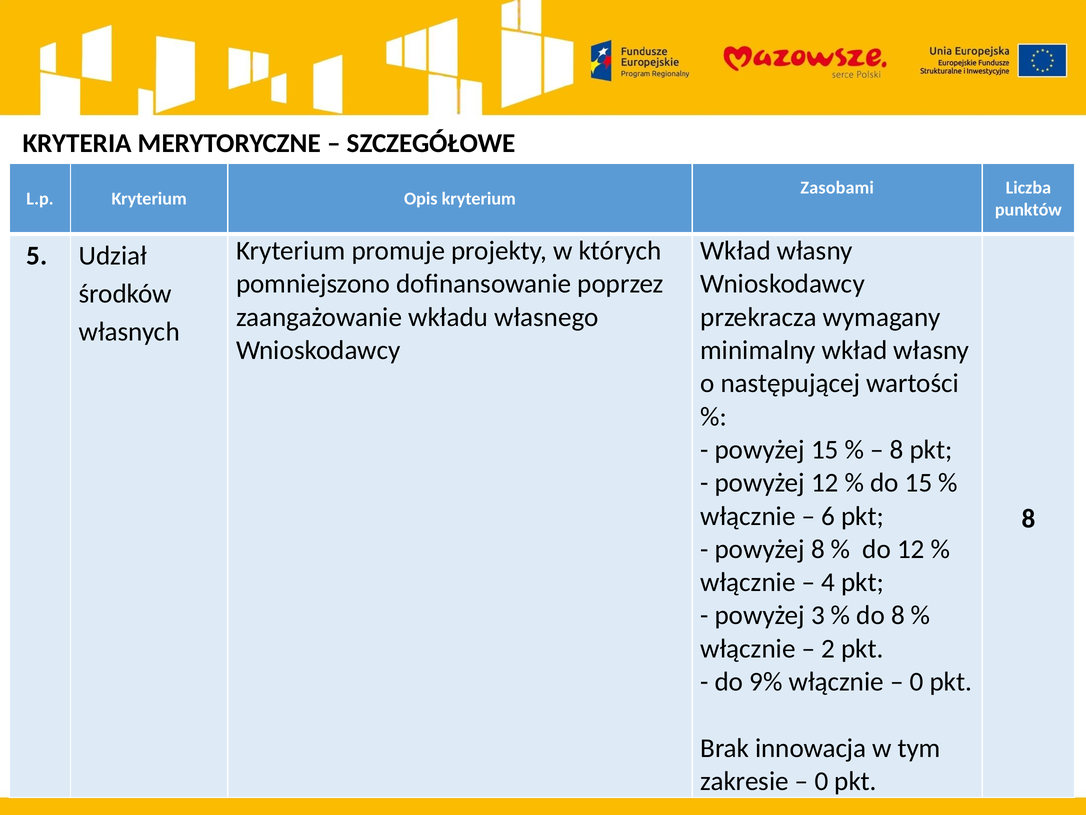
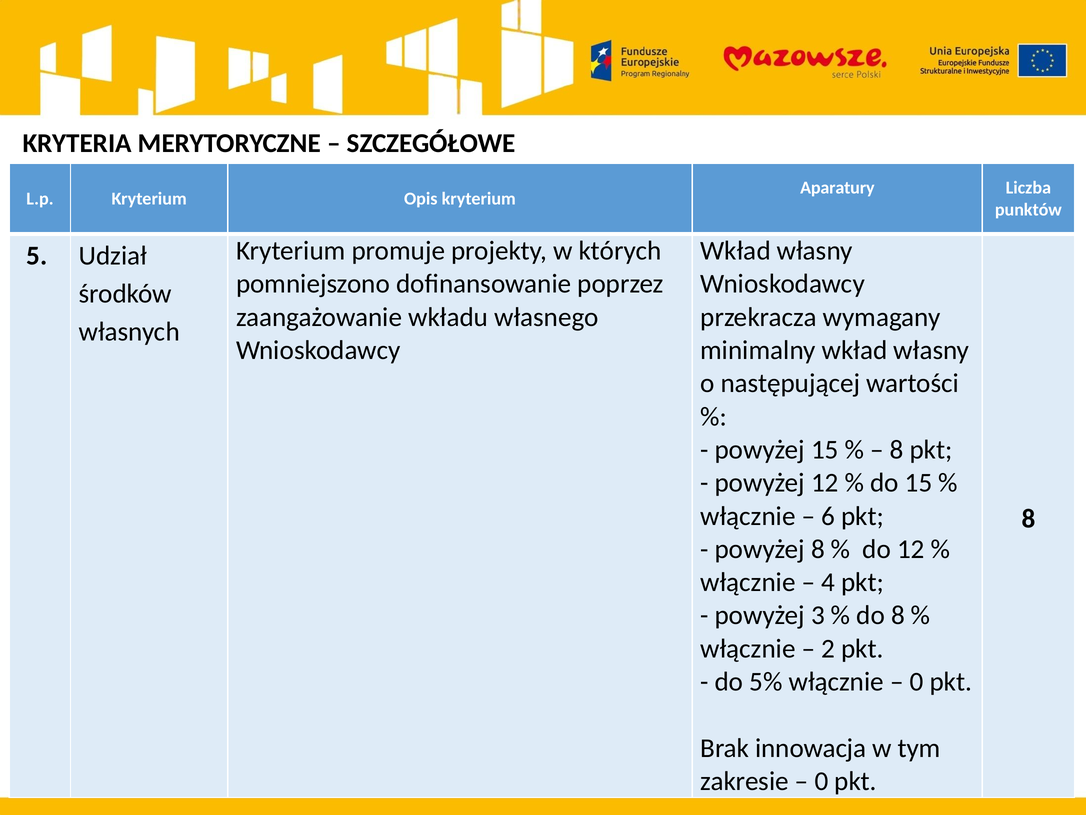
Zasobami: Zasobami -> Aparatury
9%: 9% -> 5%
